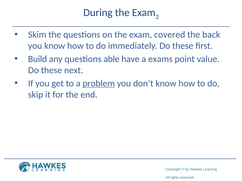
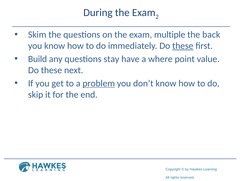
covered: covered -> multiple
these at (183, 46) underline: none -> present
able: able -> stay
exams: exams -> where
